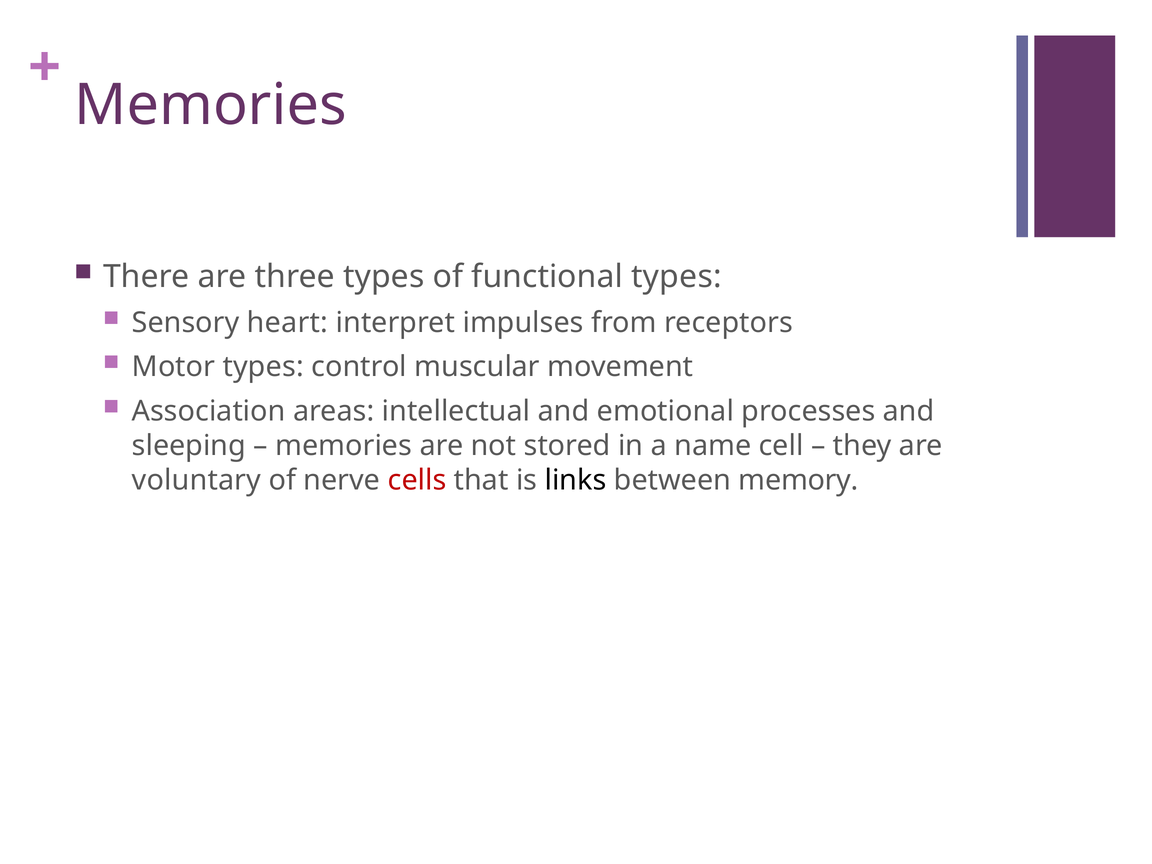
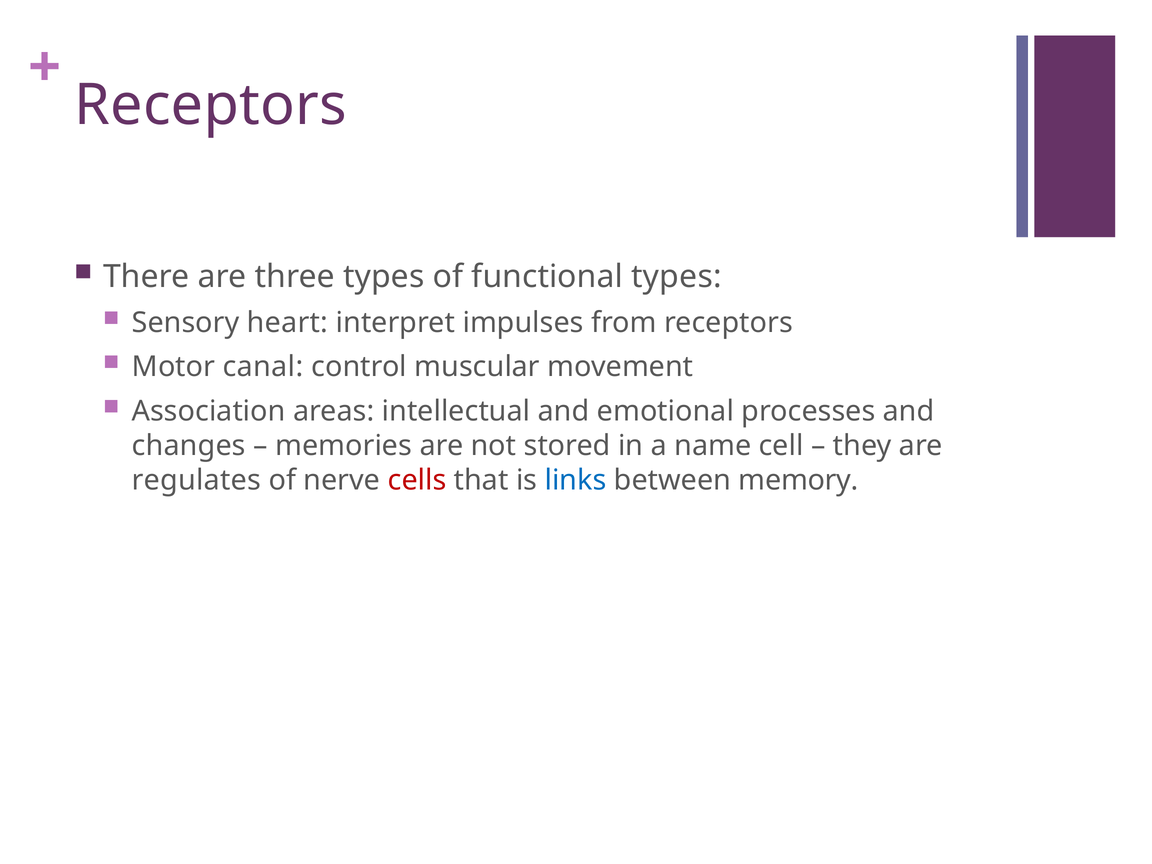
Memories at (211, 105): Memories -> Receptors
Motor types: types -> canal
sleeping: sleeping -> changes
voluntary: voluntary -> regulates
links colour: black -> blue
